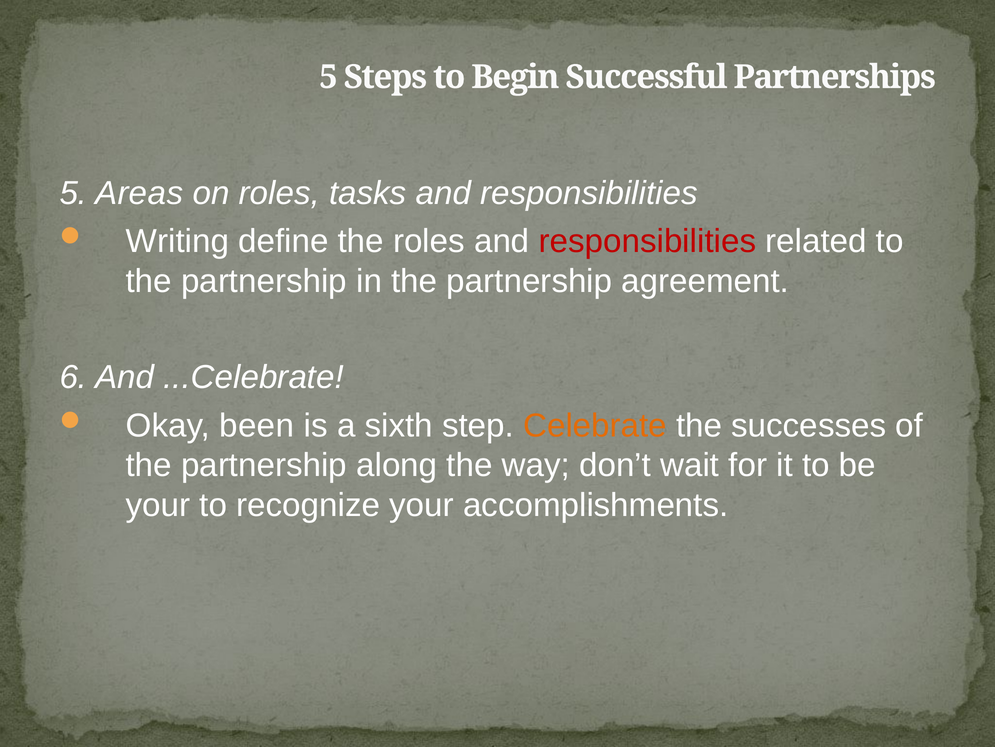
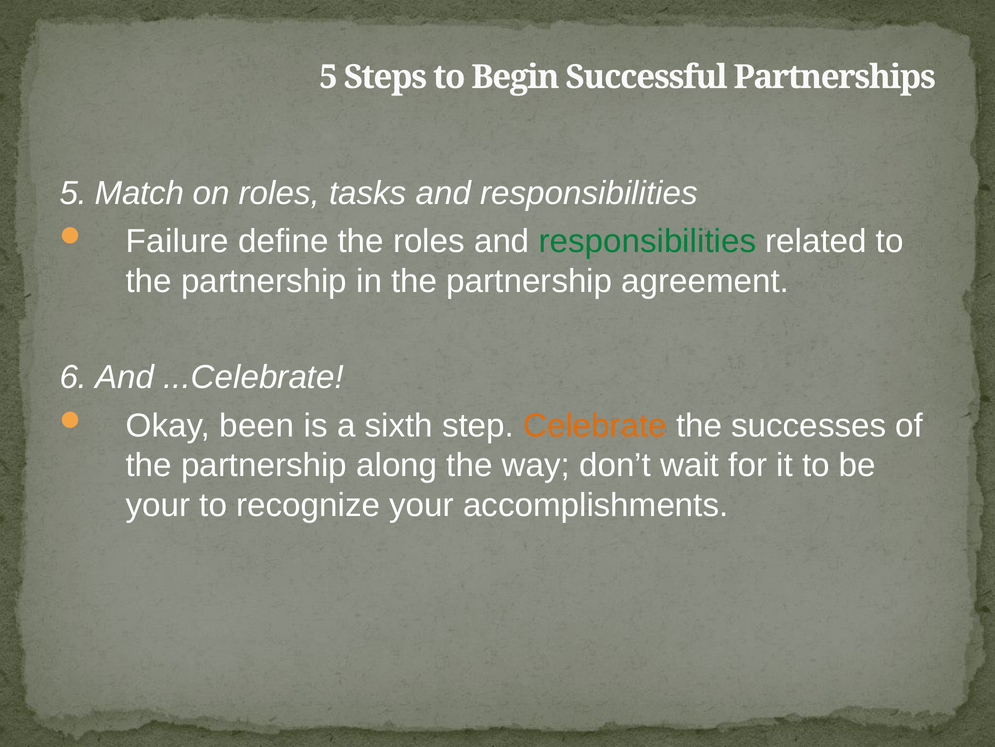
Areas: Areas -> Match
Writing: Writing -> Failure
responsibilities at (647, 241) colour: red -> green
